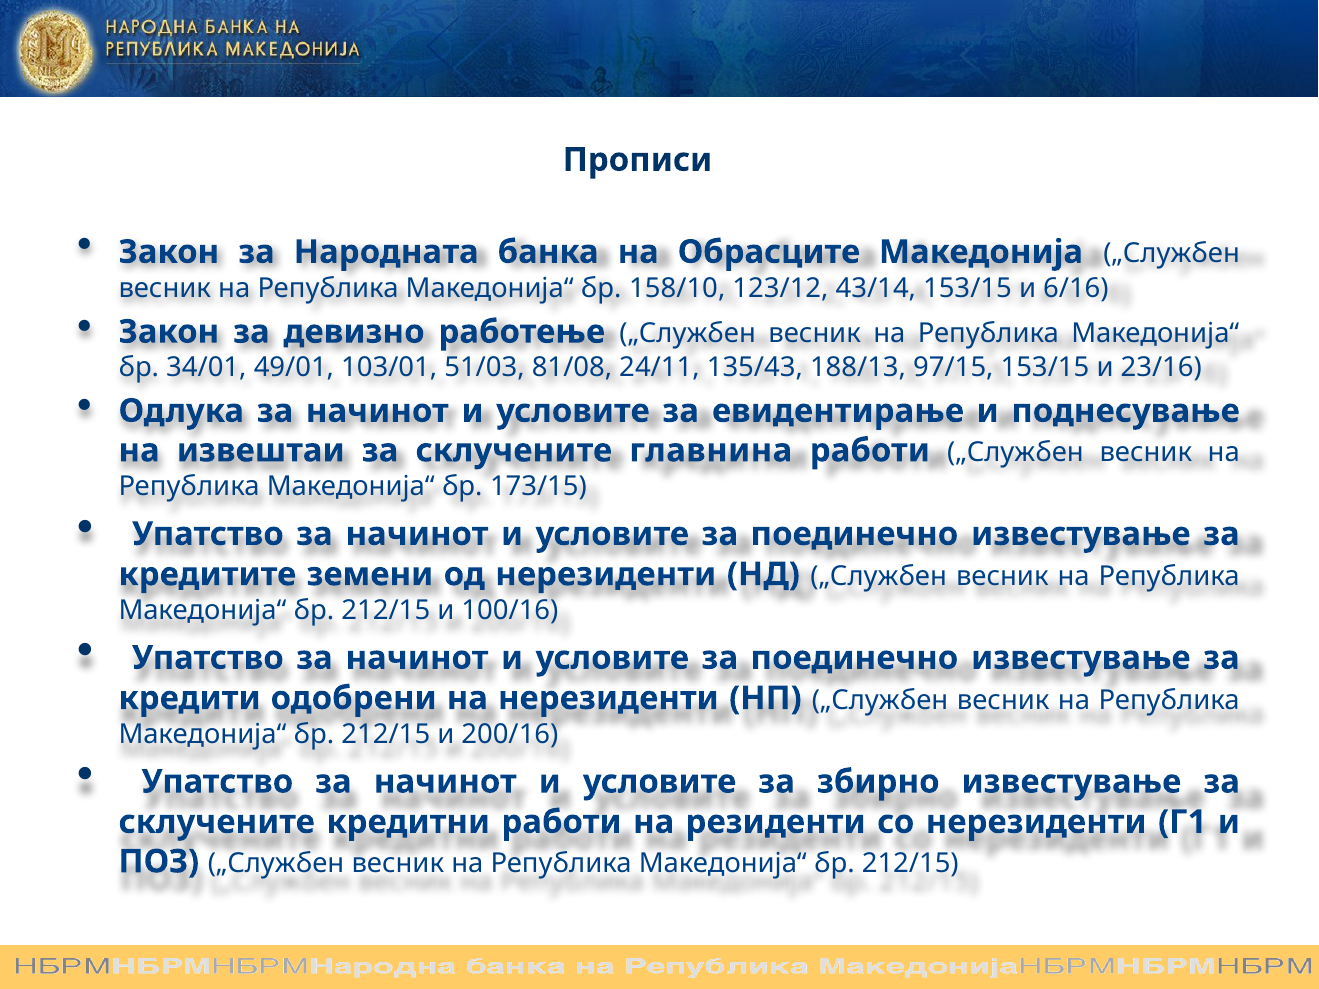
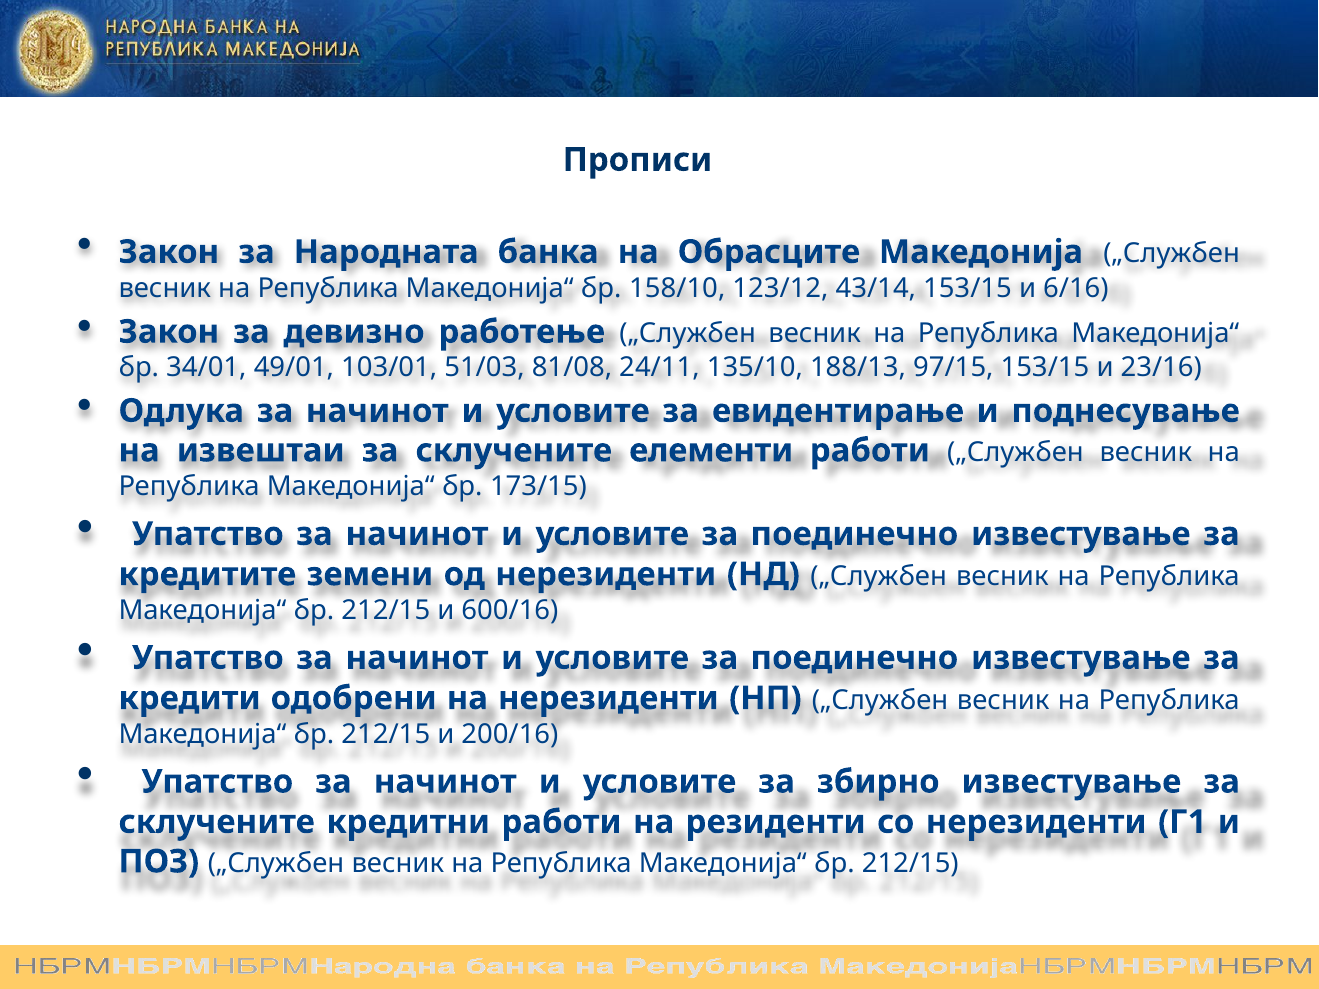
135/43: 135/43 -> 135/10
главнина: главнина -> елементи
100/16: 100/16 -> 600/16
